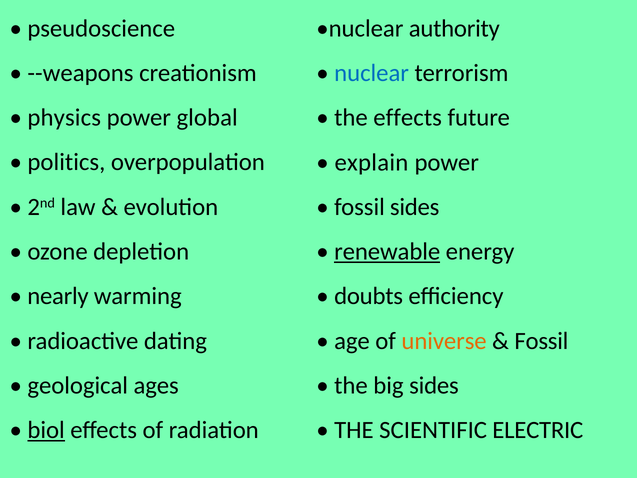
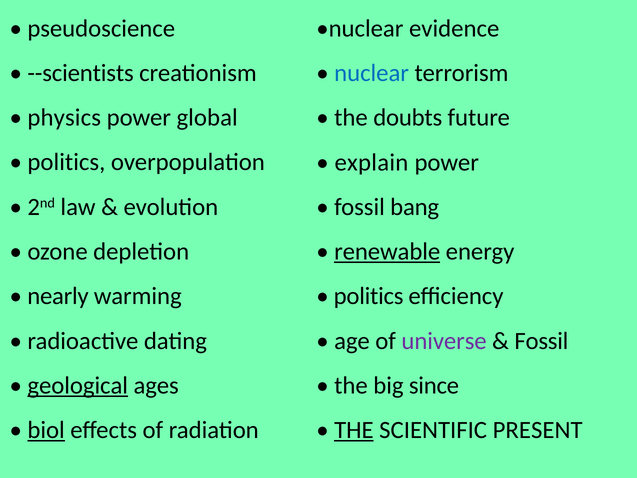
authority: authority -> evidence
--weapons: --weapons -> --scientists
the effects: effects -> doubts
fossil sides: sides -> bang
doubts at (369, 296): doubts -> politics
universe colour: orange -> purple
geological underline: none -> present
big sides: sides -> since
THE at (354, 430) underline: none -> present
ELECTRIC: ELECTRIC -> PRESENT
